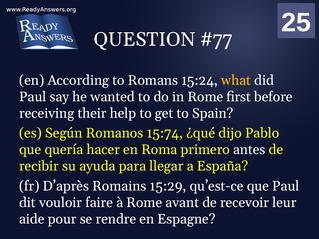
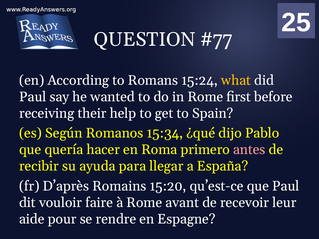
15:74: 15:74 -> 15:34
antes colour: white -> pink
15:29: 15:29 -> 15:20
